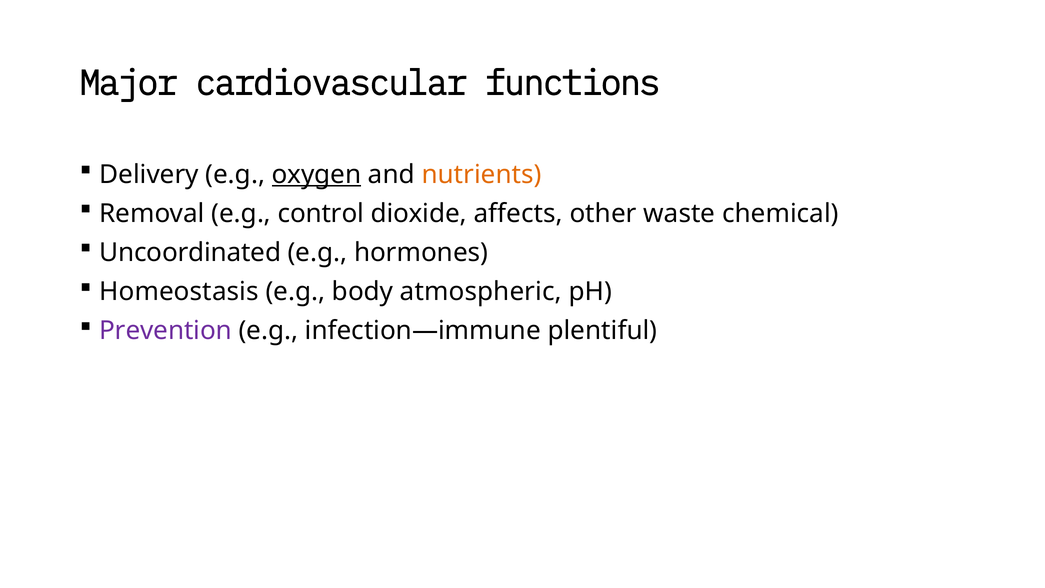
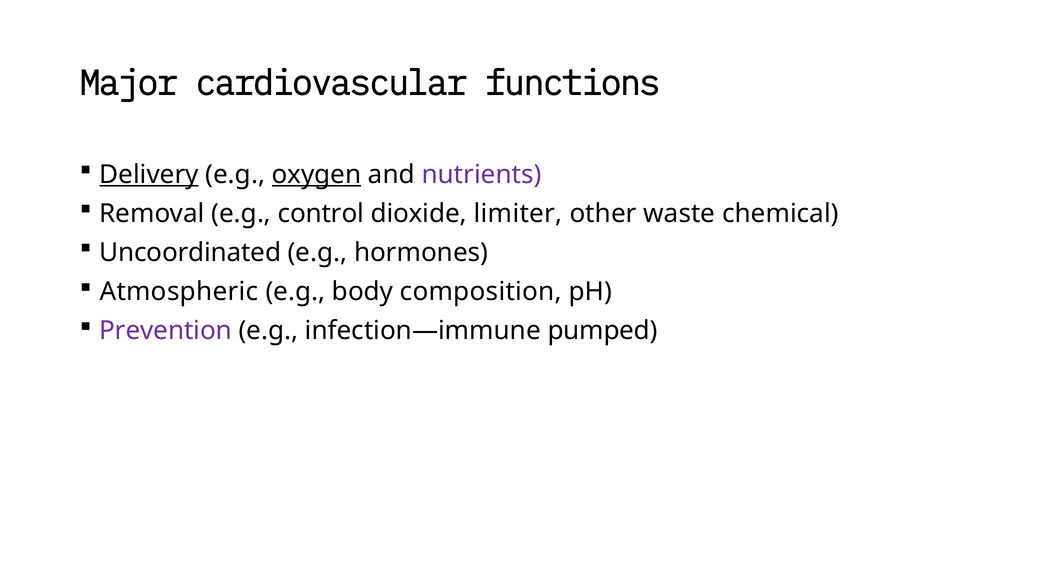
Delivery underline: none -> present
nutrients colour: orange -> purple
affects: affects -> limiter
Homeostasis: Homeostasis -> Atmospheric
atmospheric: atmospheric -> composition
plentiful: plentiful -> pumped
